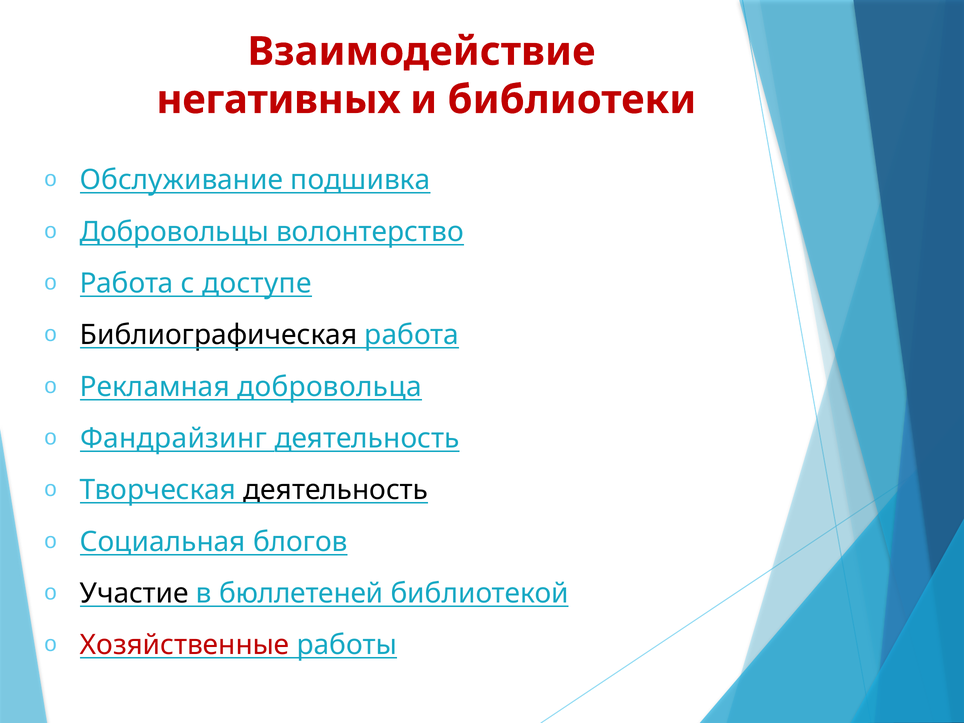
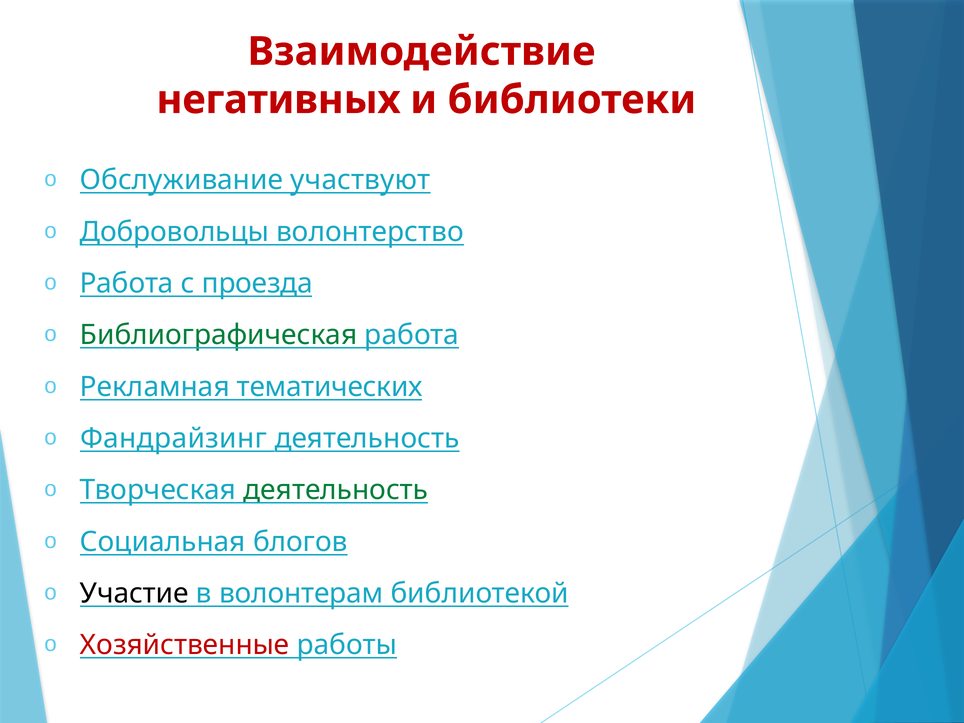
подшивка: подшивка -> участвуют
доступе: доступе -> проезда
Библиографическая colour: black -> green
добровольца: добровольца -> тематических
деятельность at (336, 490) colour: black -> green
бюллетеней: бюллетеней -> волонтерам
